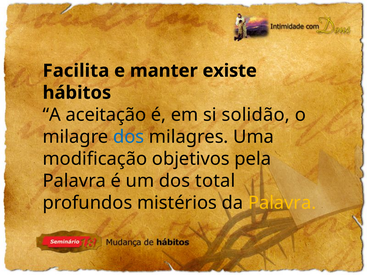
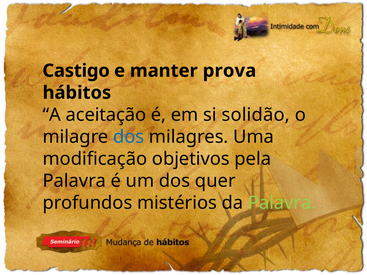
Facilita: Facilita -> Castigo
existe: existe -> prova
total: total -> quer
Palavra at (282, 203) colour: yellow -> light green
